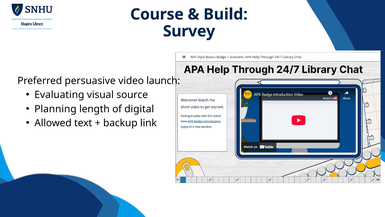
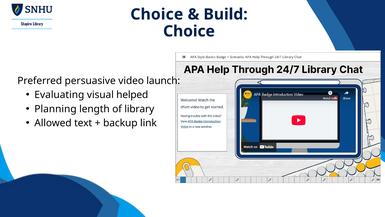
Course at (157, 14): Course -> Choice
Survey at (189, 31): Survey -> Choice
source: source -> helped
digital: digital -> library
